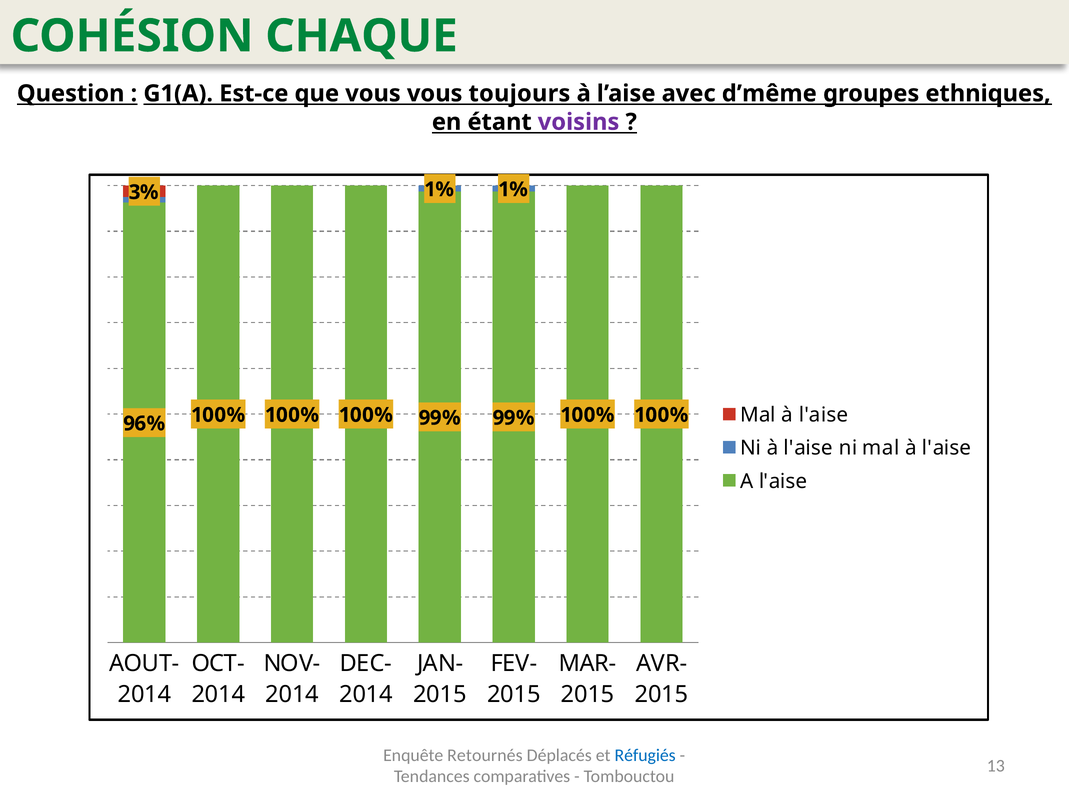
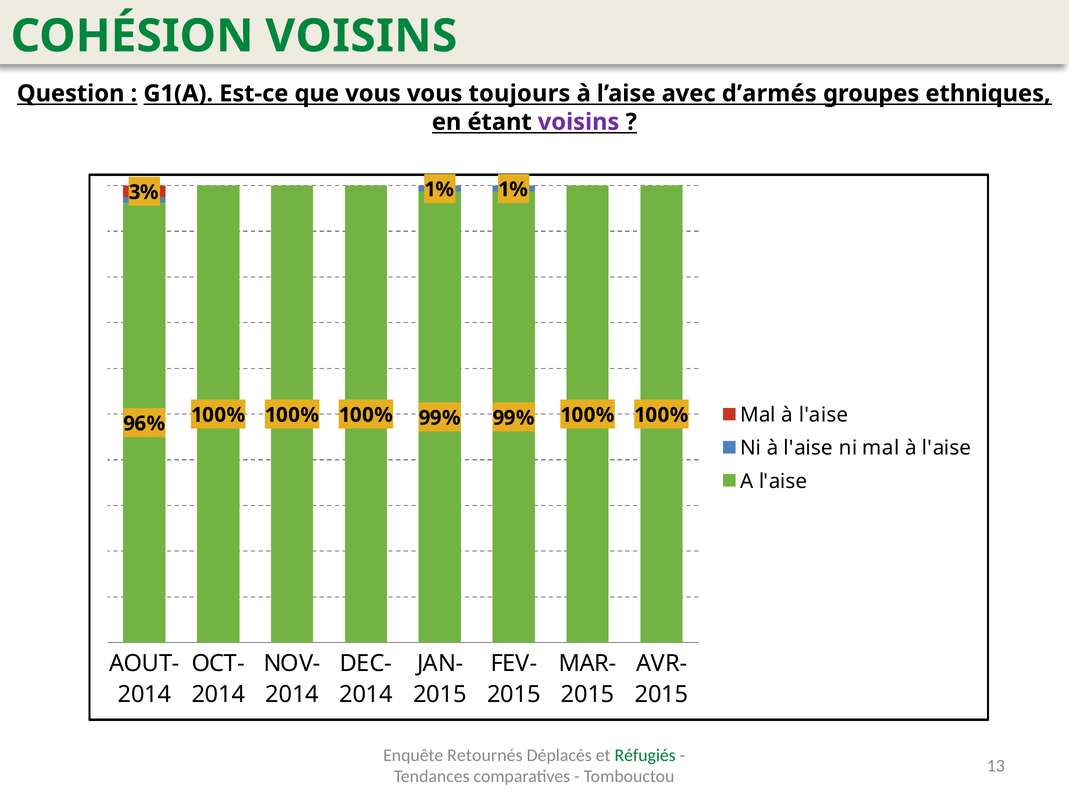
COHÉSION CHAQUE: CHAQUE -> VOISINS
d’même: d’même -> d’armés
Réfugiés colour: blue -> green
